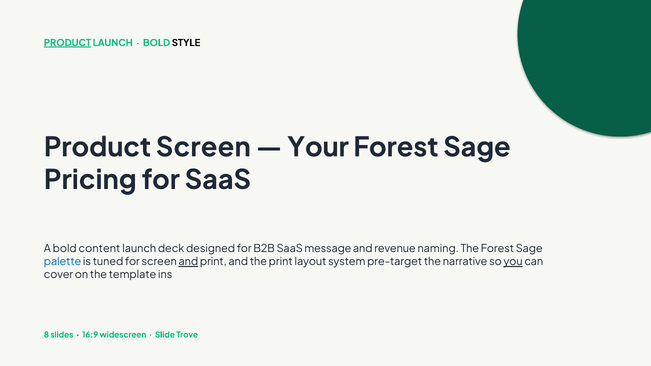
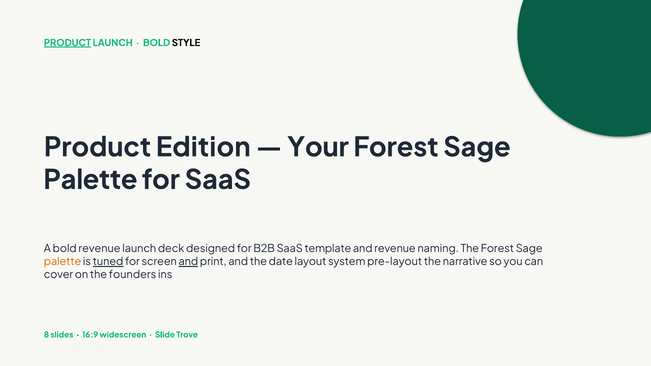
Product Screen: Screen -> Edition
Pricing at (90, 180): Pricing -> Palette
bold content: content -> revenue
message: message -> template
palette at (63, 262) colour: blue -> orange
tuned underline: none -> present
the print: print -> date
pre-target: pre-target -> pre-layout
you underline: present -> none
template: template -> founders
